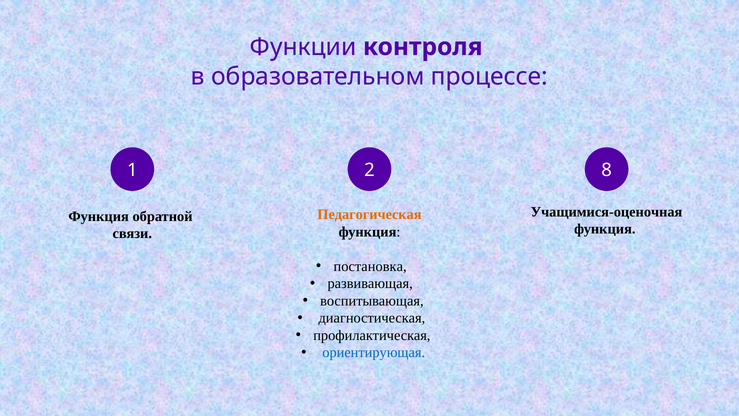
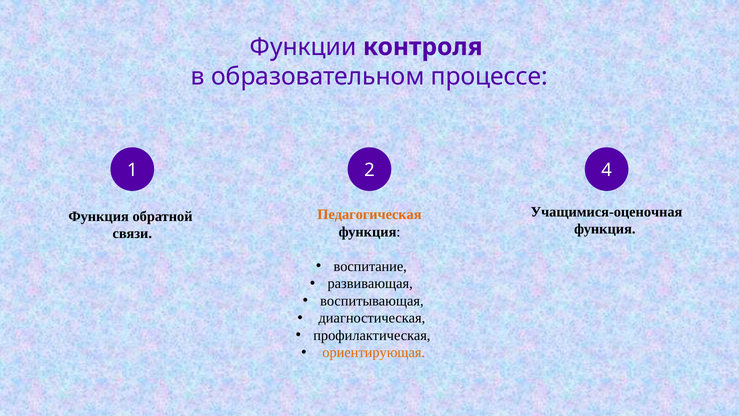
8: 8 -> 4
постановка: постановка -> воспитание
ориентирующая colour: blue -> orange
